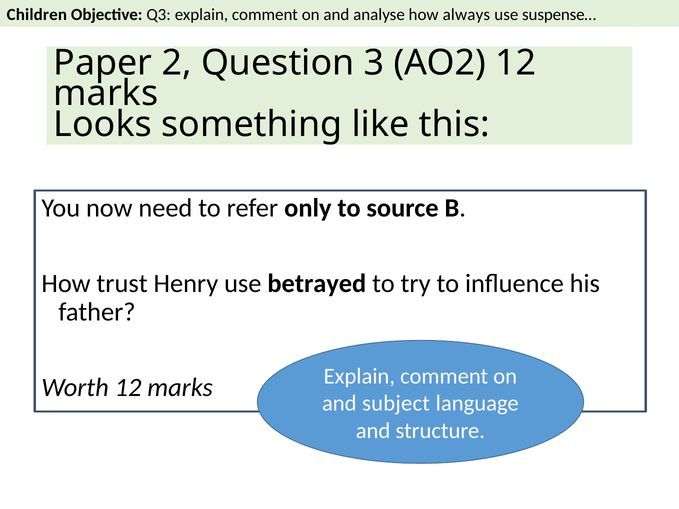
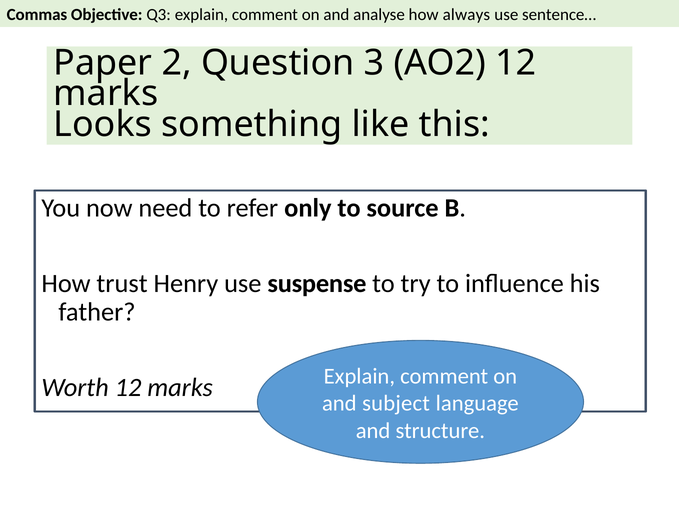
Children: Children -> Commas
suspense…: suspense… -> sentence…
betrayed: betrayed -> suspense
